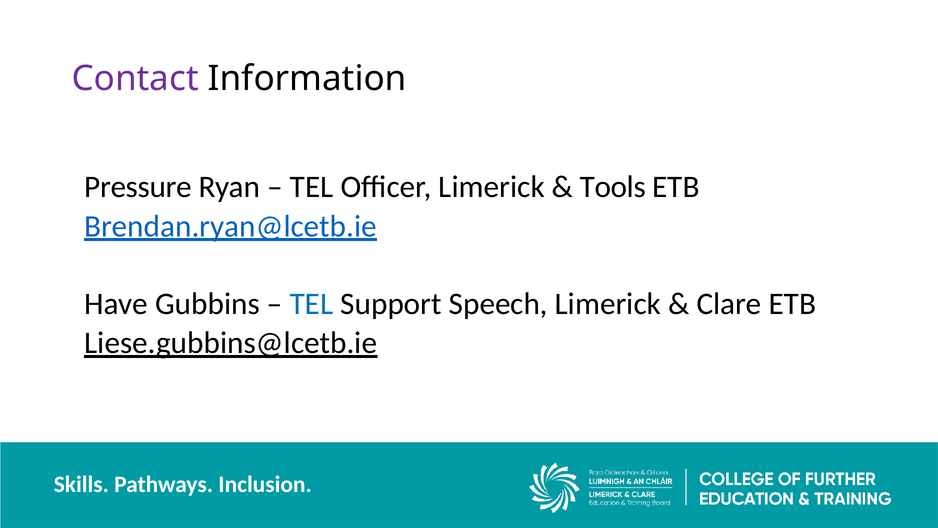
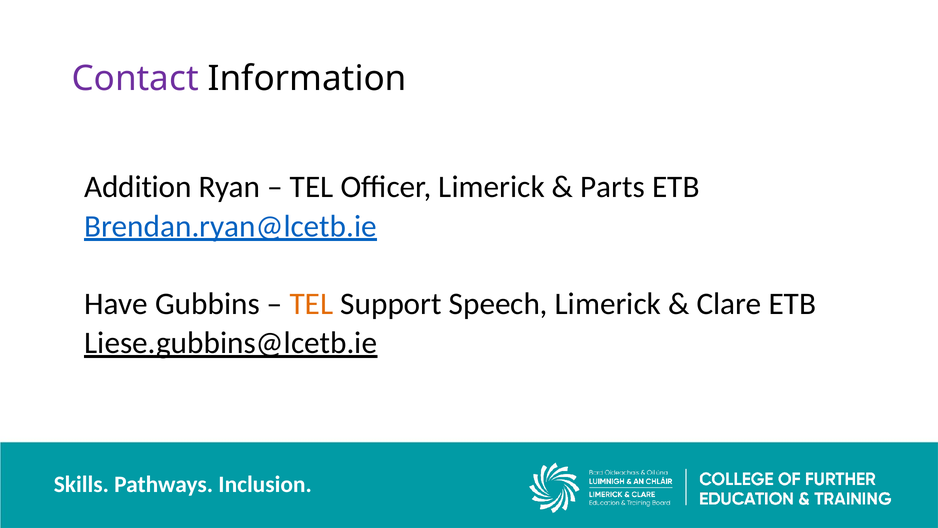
Pressure: Pressure -> Addition
Tools: Tools -> Parts
TEL at (311, 303) colour: blue -> orange
